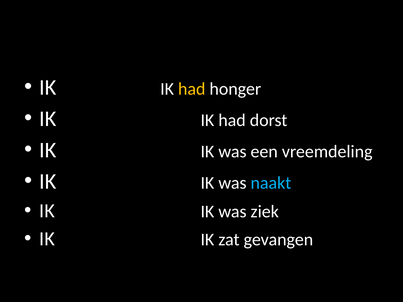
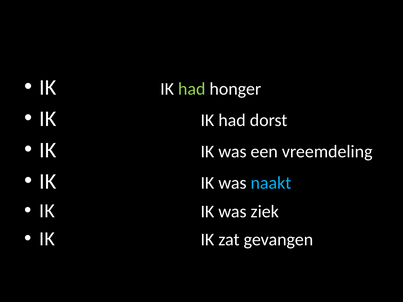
had at (192, 89) colour: yellow -> light green
